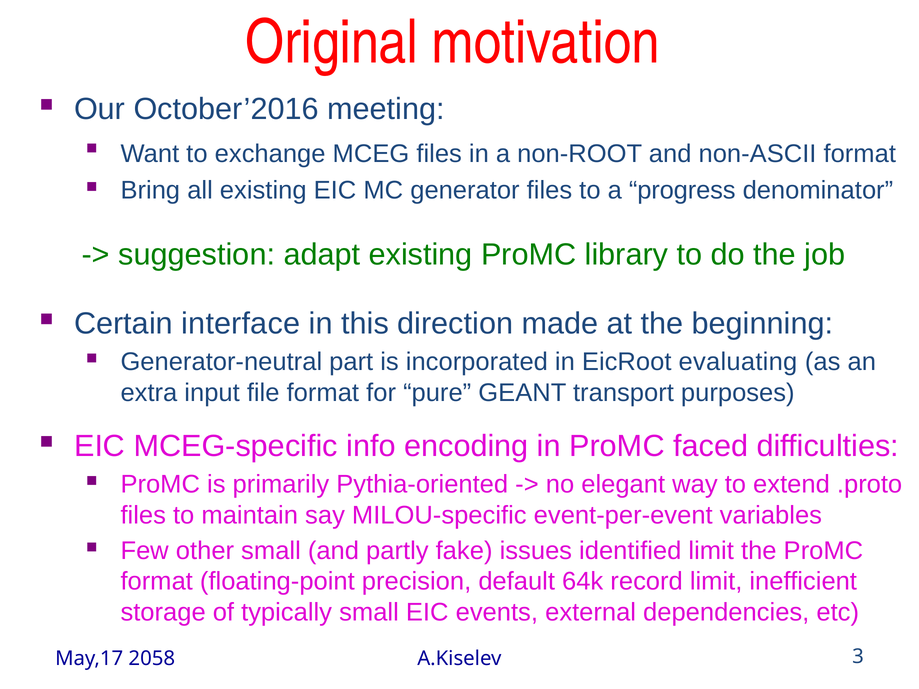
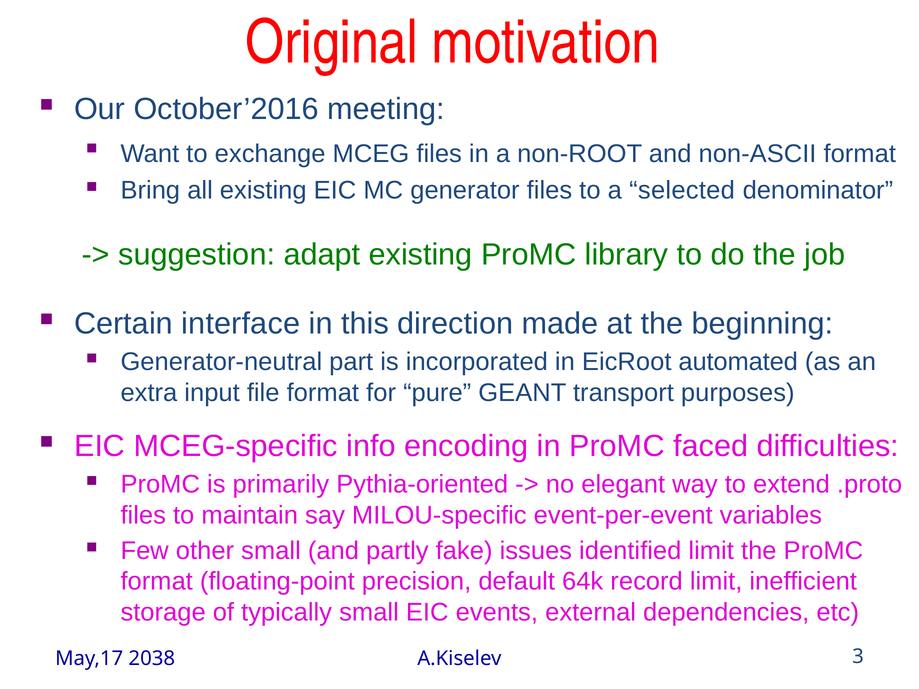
progress: progress -> selected
evaluating: evaluating -> automated
2058: 2058 -> 2038
